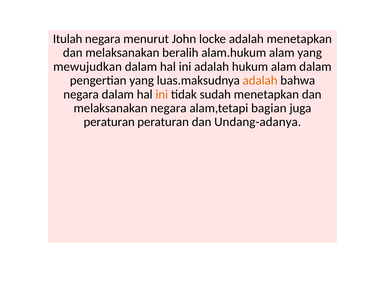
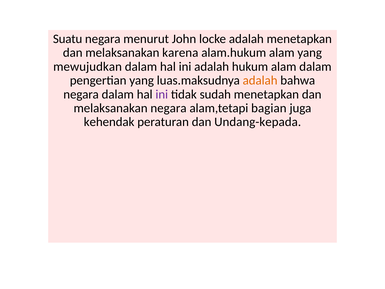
Itulah: Itulah -> Suatu
beralih: beralih -> karena
ini at (162, 94) colour: orange -> purple
peraturan at (109, 122): peraturan -> kehendak
Undang-adanya: Undang-adanya -> Undang-kepada
